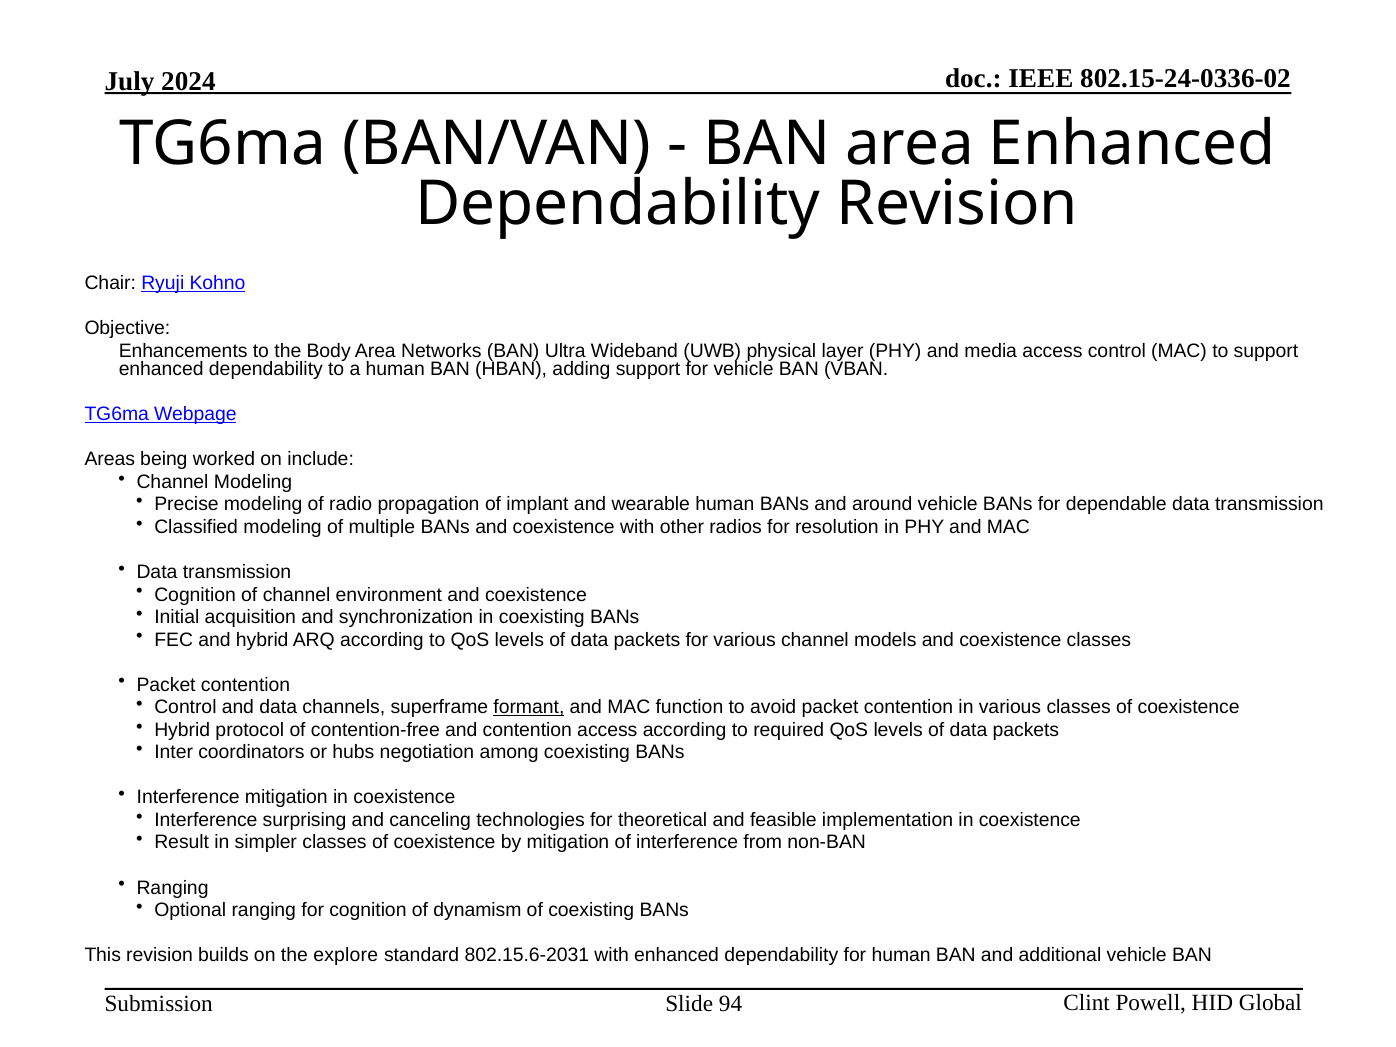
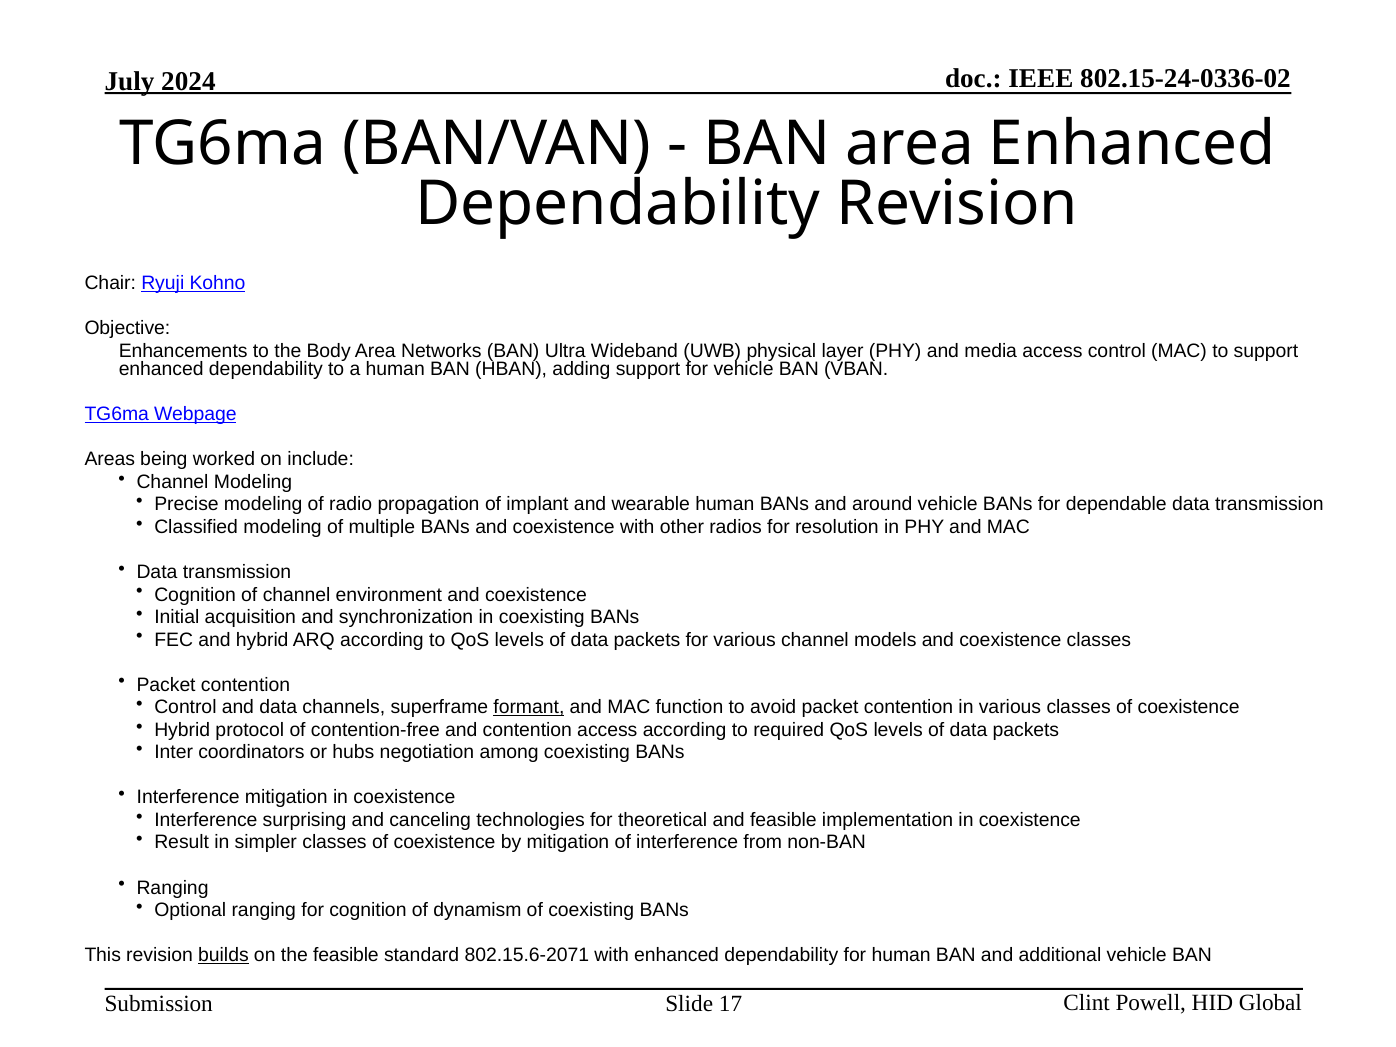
builds underline: none -> present
the explore: explore -> feasible
802.15.6-2031: 802.15.6-2031 -> 802.15.6-2071
94: 94 -> 17
